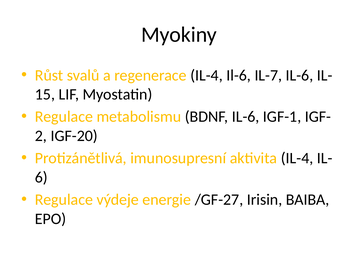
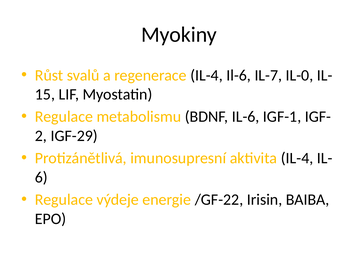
IL-7 IL-6: IL-6 -> IL-0
IGF-20: IGF-20 -> IGF-29
/GF-27: /GF-27 -> /GF-22
